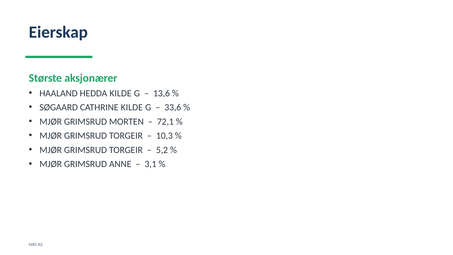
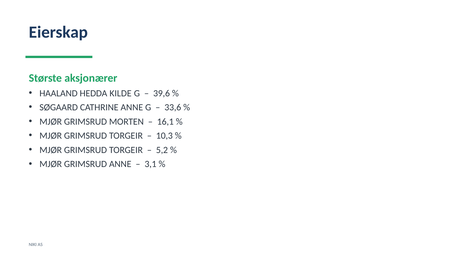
13,6: 13,6 -> 39,6
CATHRINE KILDE: KILDE -> ANNE
72,1: 72,1 -> 16,1
